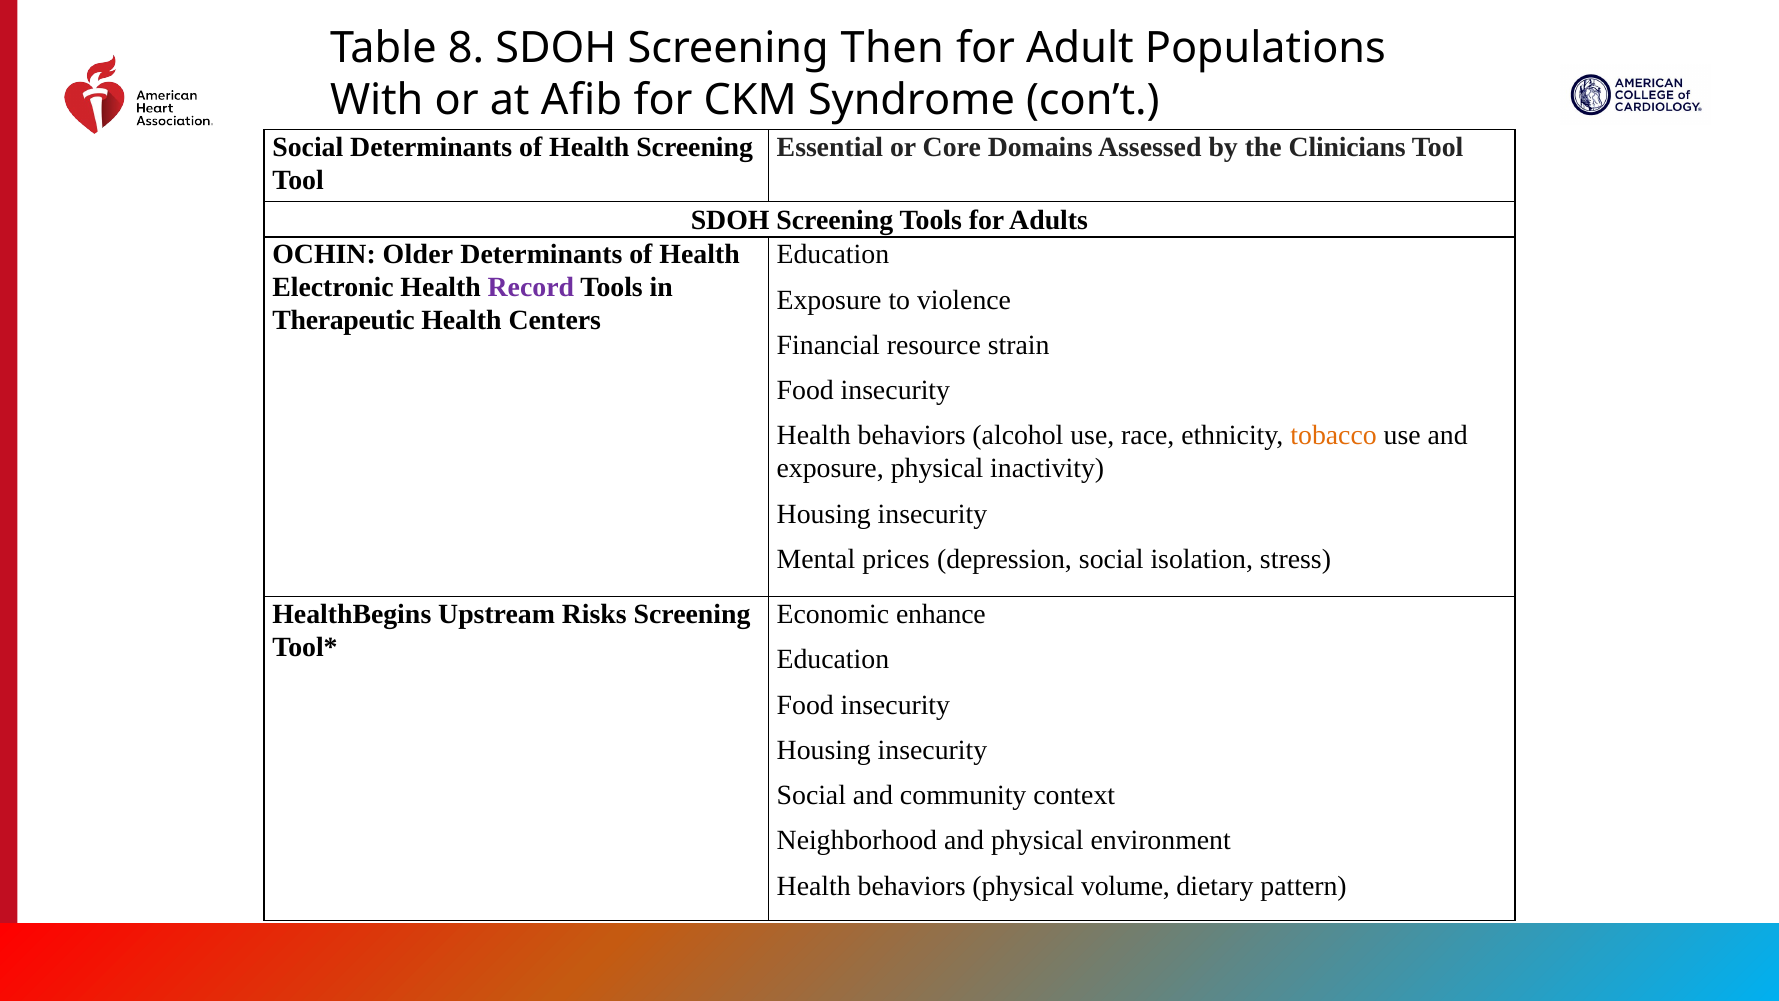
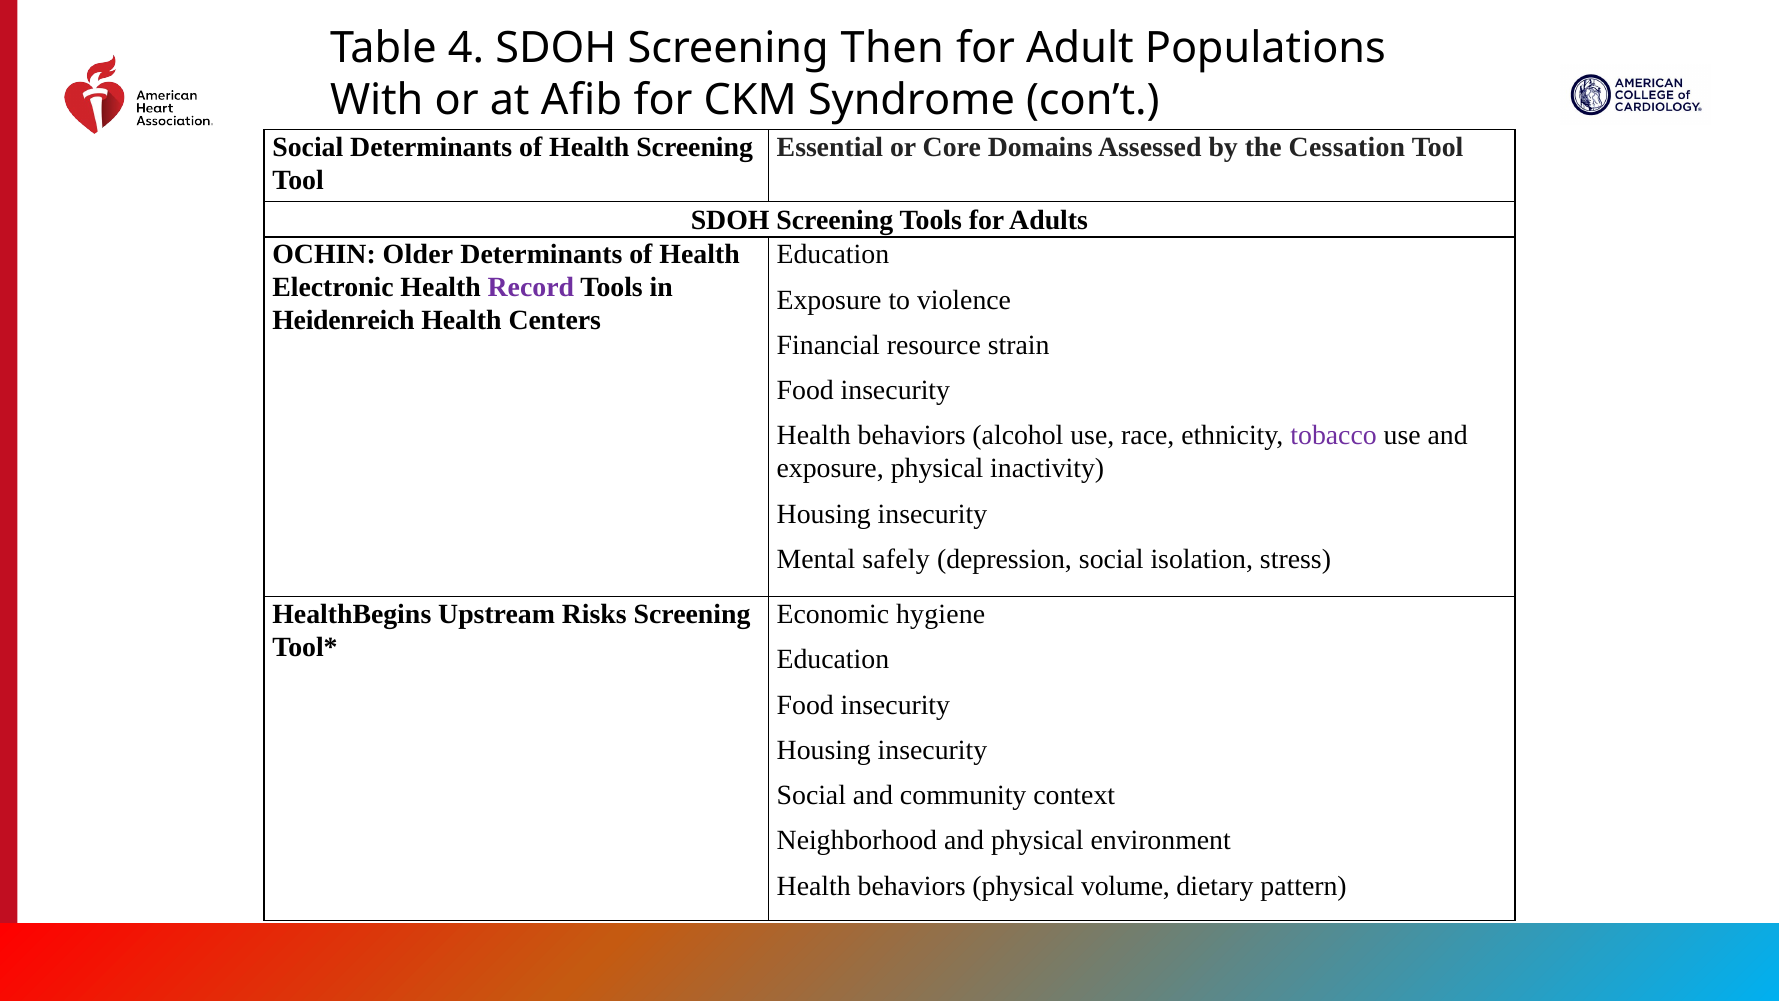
8: 8 -> 4
Clinicians: Clinicians -> Cessation
Therapeutic: Therapeutic -> Heidenreich
tobacco colour: orange -> purple
prices: prices -> safely
enhance: enhance -> hygiene
